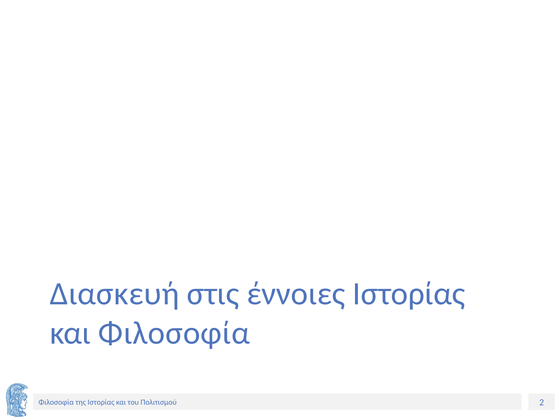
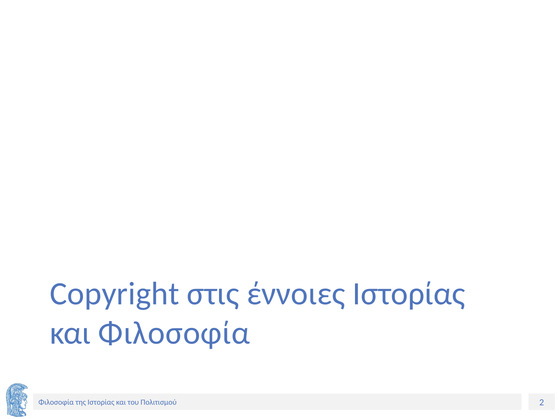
Διασκευή: Διασκευή -> Copyright
